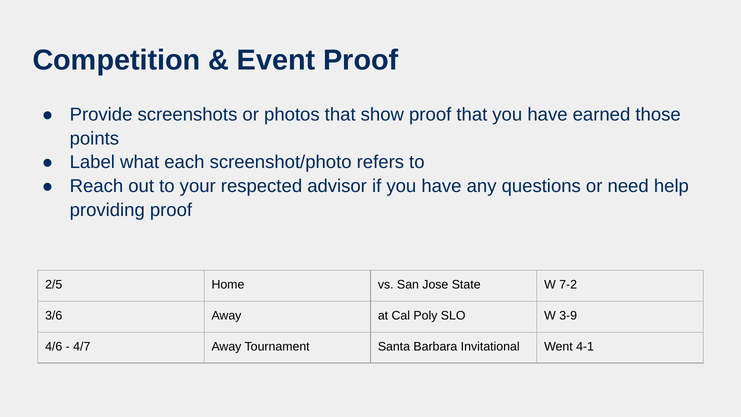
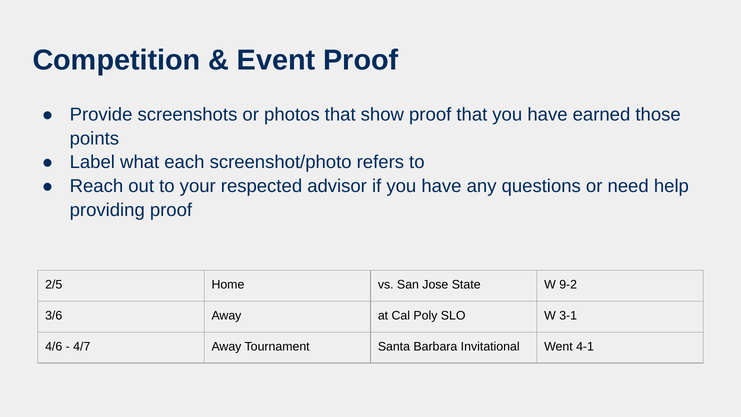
7-2: 7-2 -> 9-2
3-9: 3-9 -> 3-1
